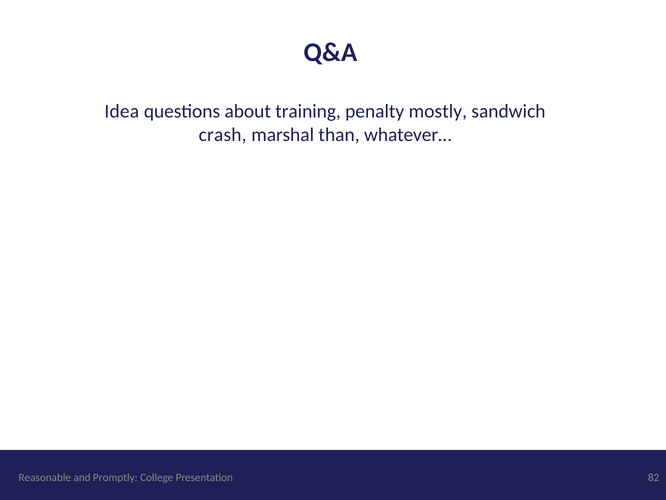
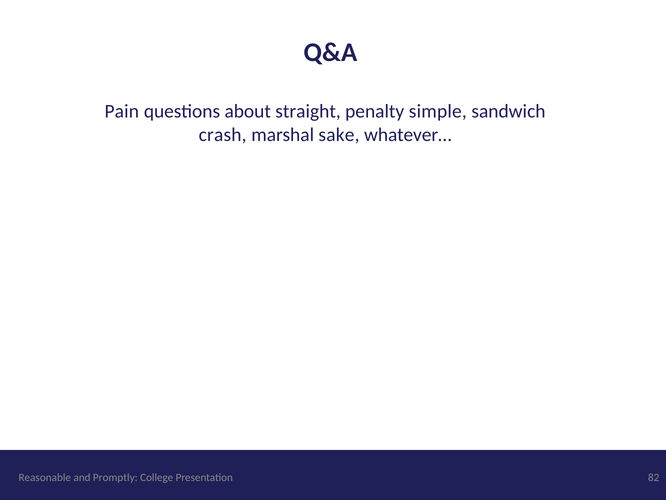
Idea: Idea -> Pain
training: training -> straight
mostly: mostly -> simple
than: than -> sake
